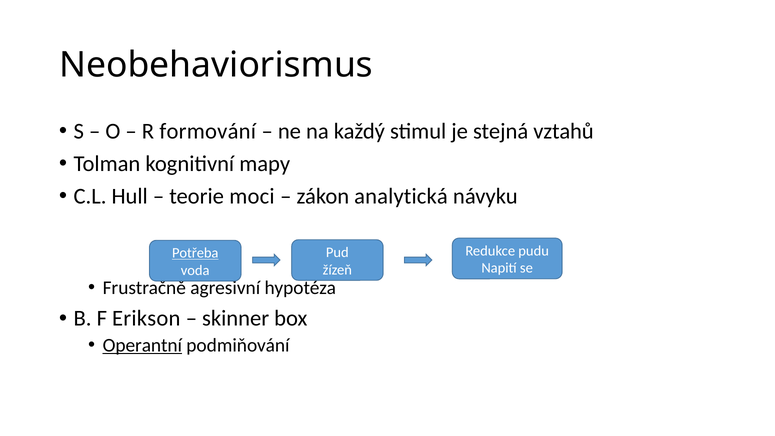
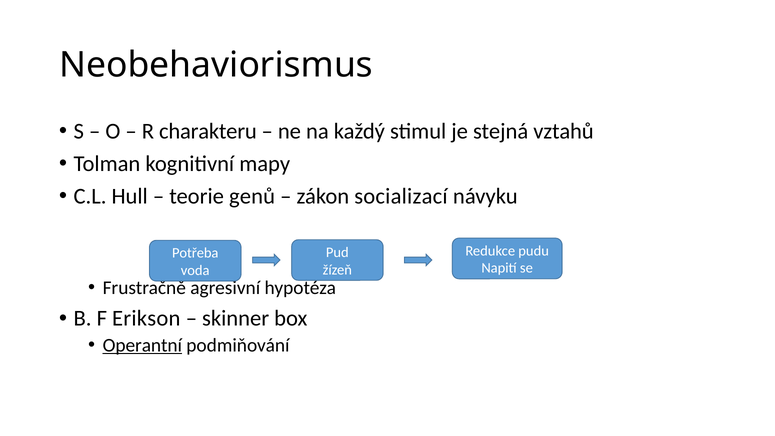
formování: formování -> charakteru
moci: moci -> genů
analytická: analytická -> socializací
Potřeba underline: present -> none
